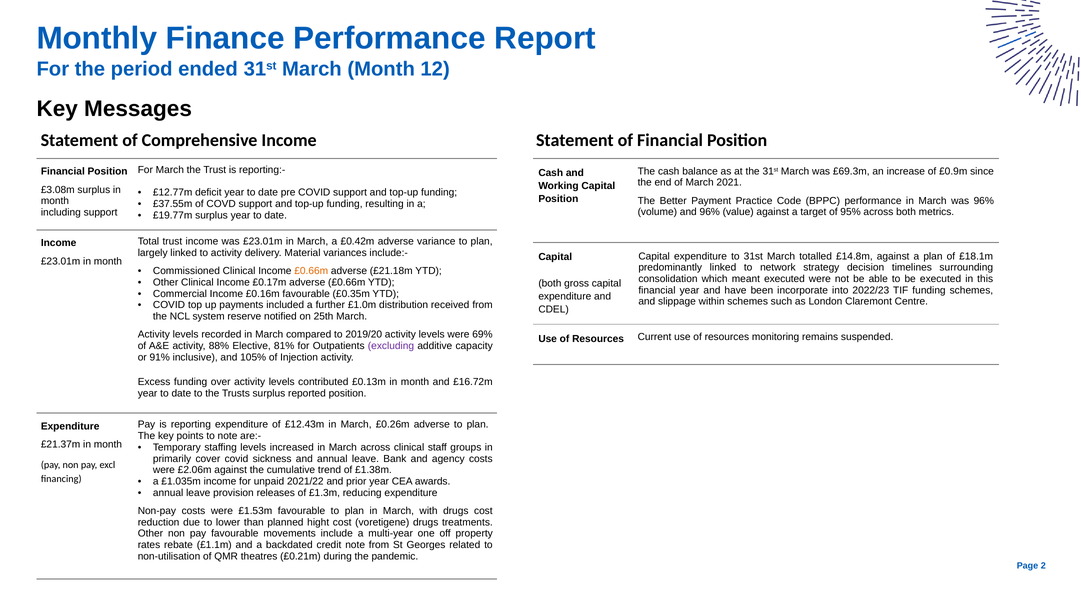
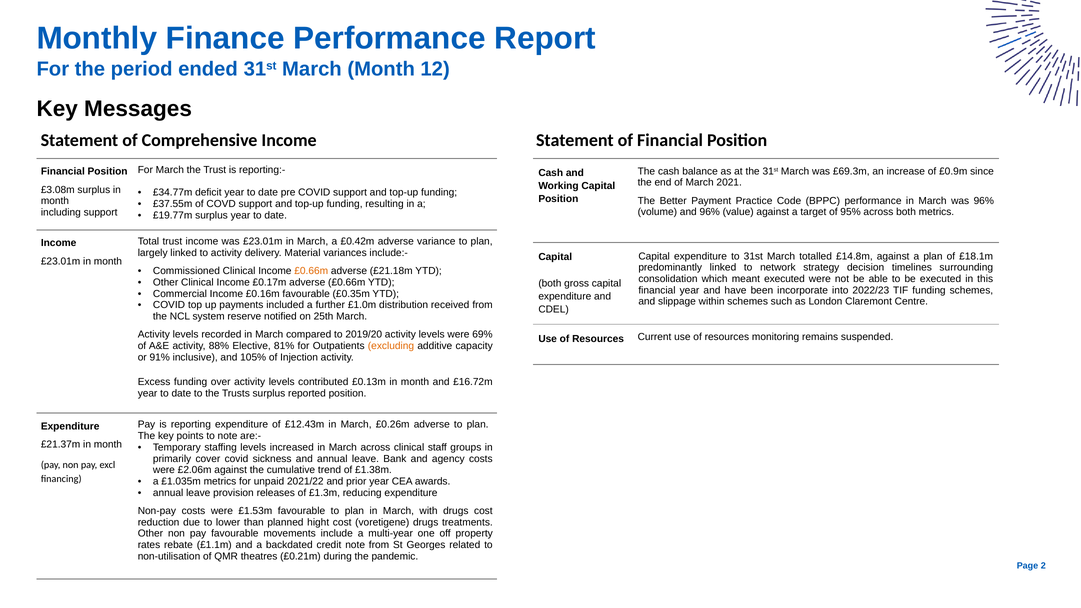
£12.77m: £12.77m -> £34.77m
excluding colour: purple -> orange
£1.035m income: income -> metrics
